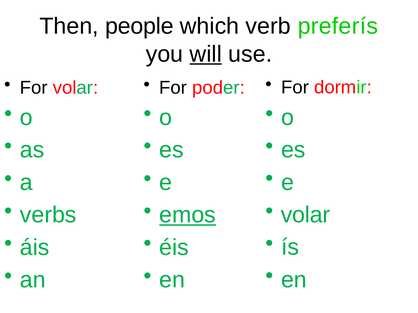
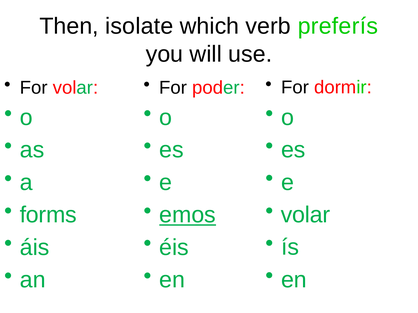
people: people -> isolate
will underline: present -> none
verbs: verbs -> forms
